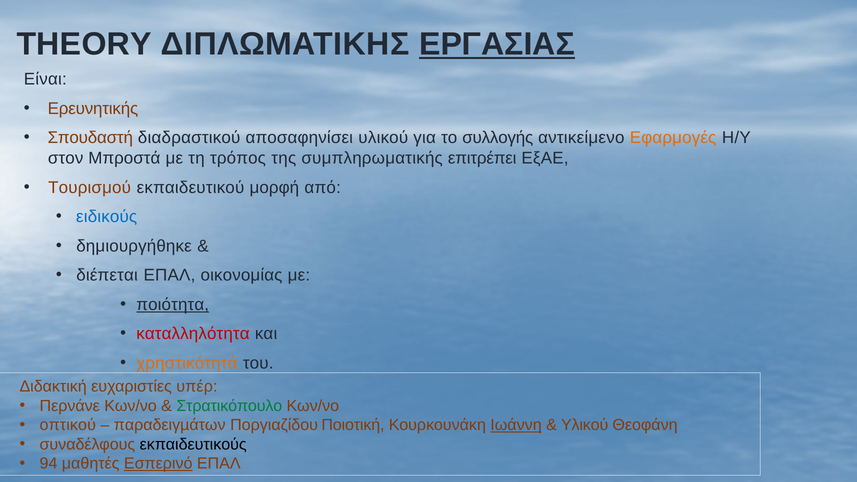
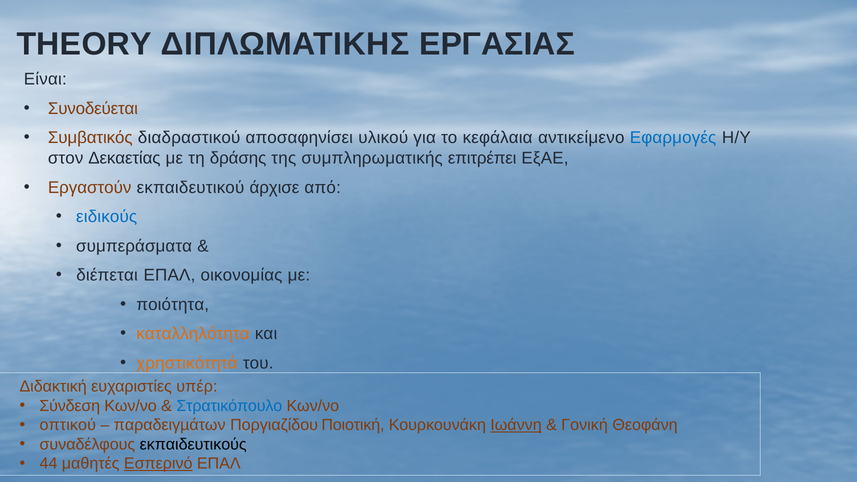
ΕΡΓΑΣΙΑΣ underline: present -> none
Ερευνητικής: Ερευνητικής -> Συνοδεύεται
Σπουδαστή: Σπουδαστή -> Συμβατικός
συλλογής: συλλογής -> κεφάλαια
Εφαρμογές colour: orange -> blue
Μπροστά: Μπροστά -> Δεκαετίας
τρόπος: τρόπος -> δράσης
Τουρισμού: Τουρισμού -> Εργαστούν
μορφή: μορφή -> άρχισε
δημιουργήθηκε: δημιουργήθηκε -> συμπεράσματα
ποιότητα underline: present -> none
καταλληλότητα colour: red -> orange
Περνάνε: Περνάνε -> Σύνδεση
Στρατικόπουλο colour: green -> blue
Υλικού at (585, 425): Υλικού -> Γονική
94: 94 -> 44
